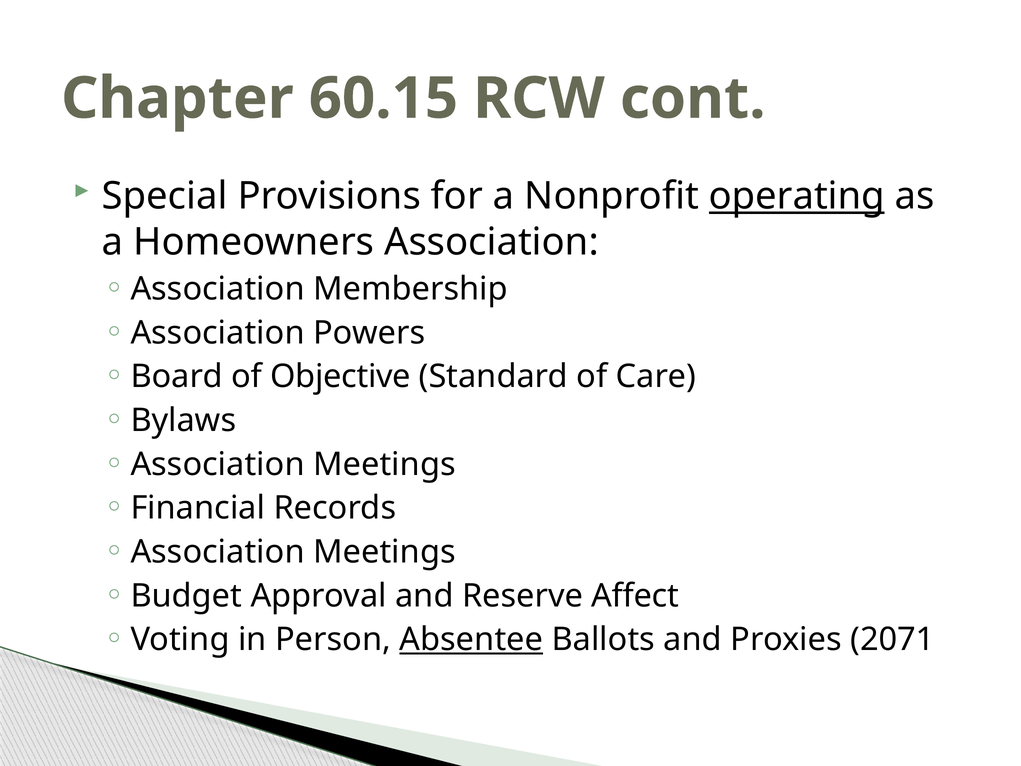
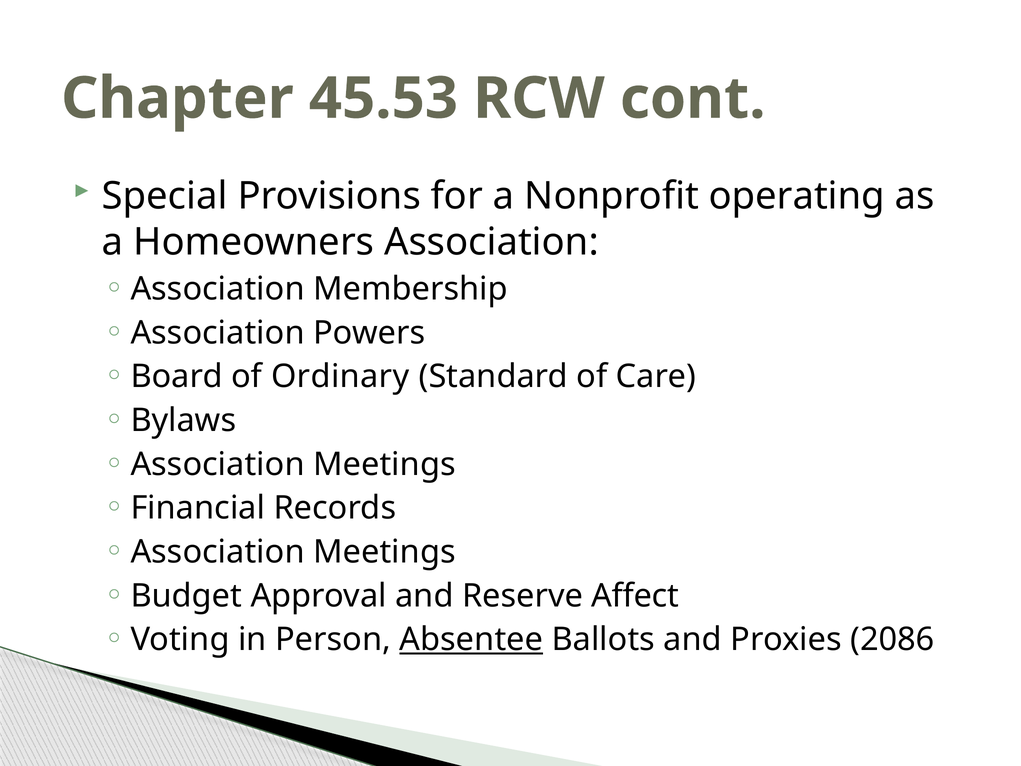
60.15: 60.15 -> 45.53
operating underline: present -> none
Objective: Objective -> Ordinary
2071: 2071 -> 2086
